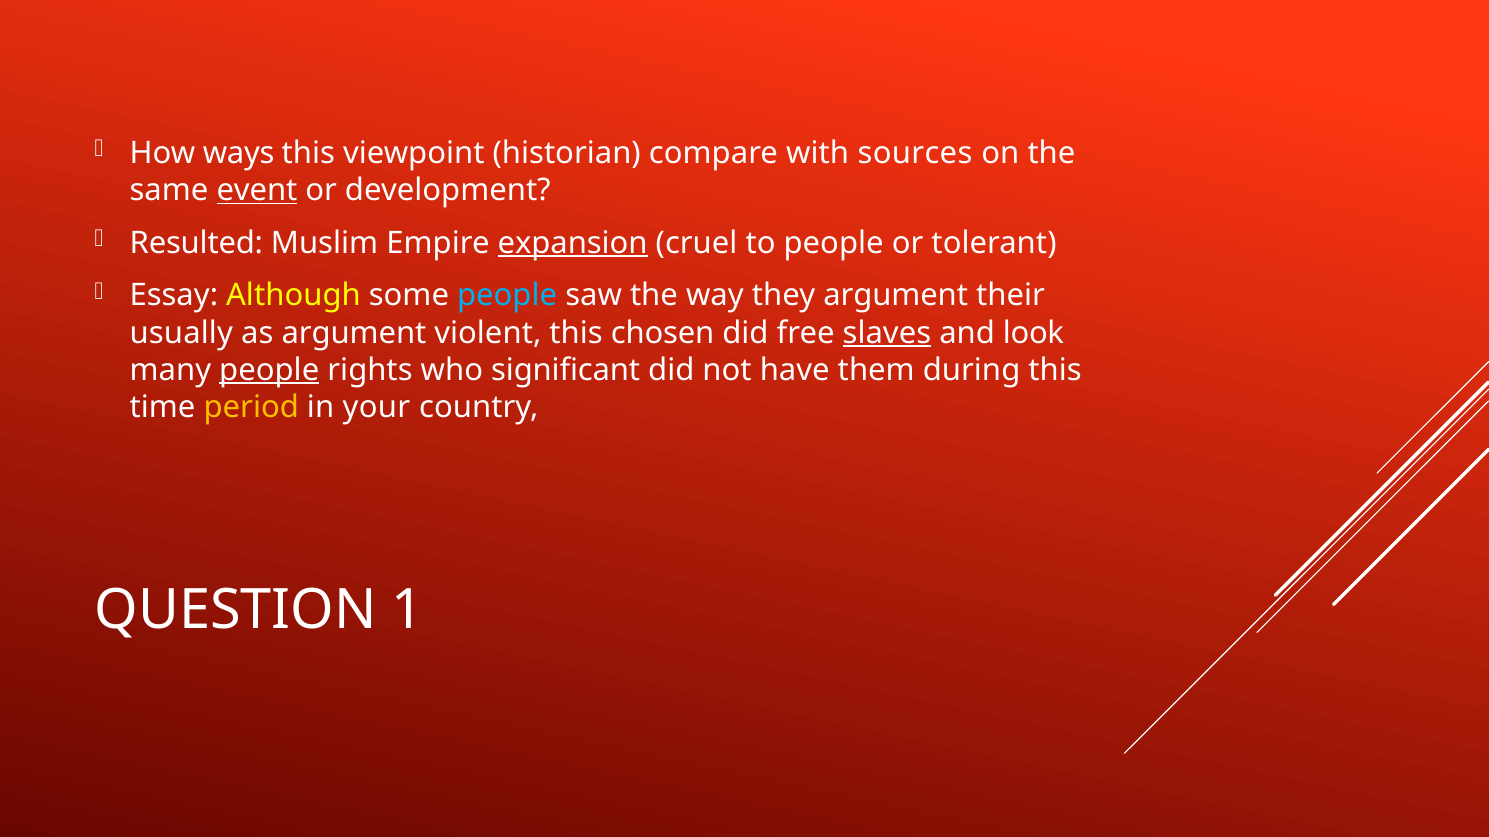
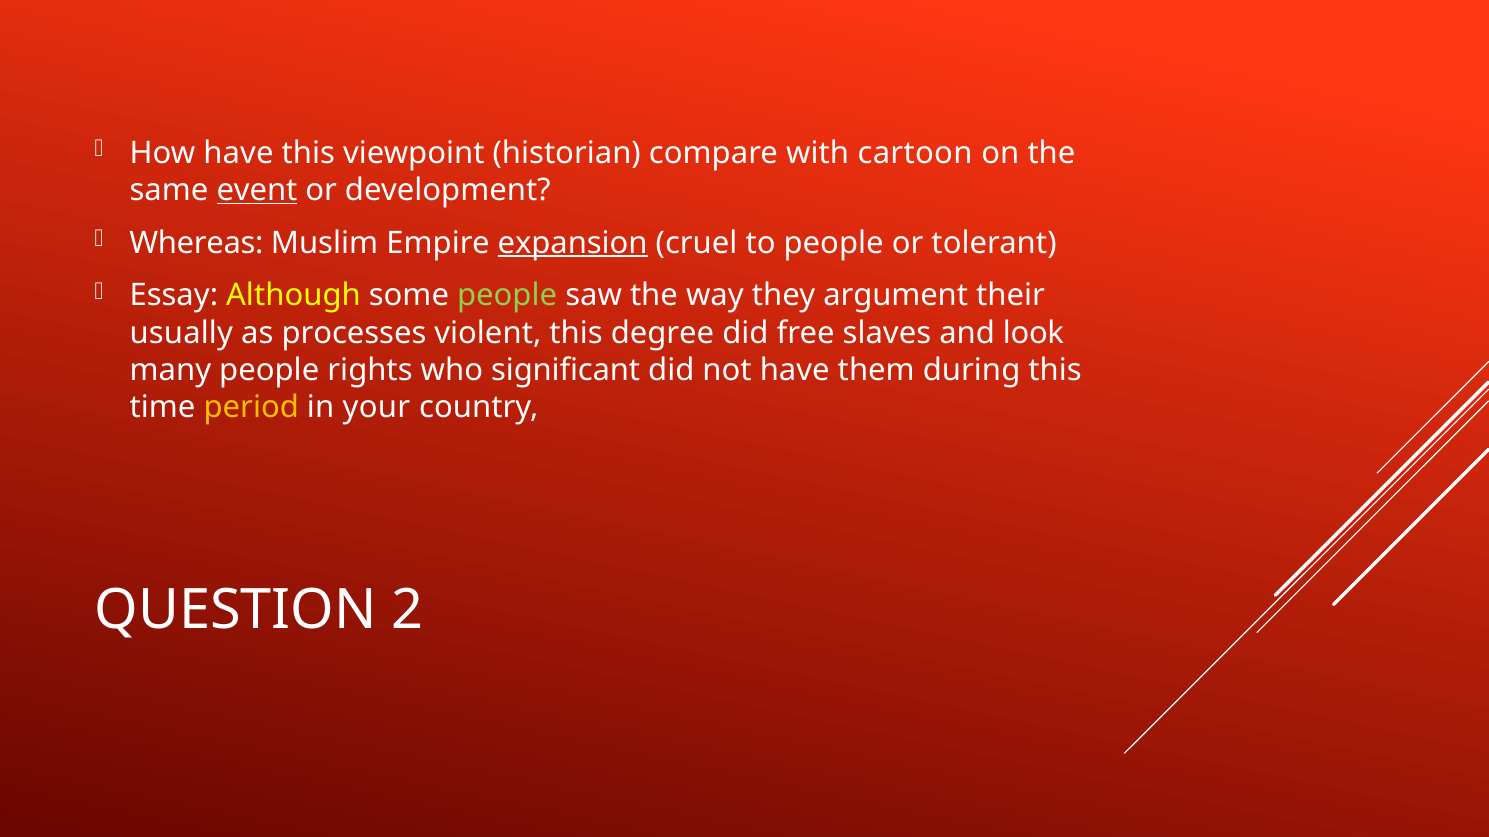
How ways: ways -> have
sources: sources -> cartoon
Resulted: Resulted -> Whereas
people at (507, 296) colour: light blue -> light green
as argument: argument -> processes
chosen: chosen -> degree
slaves underline: present -> none
people at (269, 370) underline: present -> none
1: 1 -> 2
